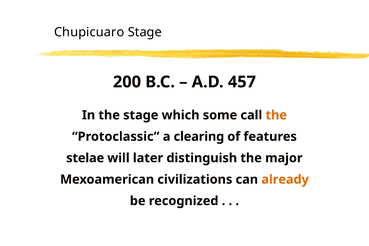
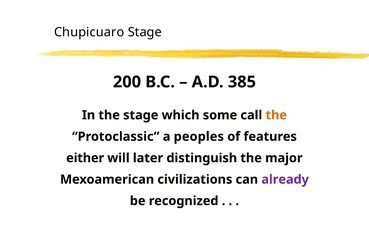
457: 457 -> 385
clearing: clearing -> peoples
stelae: stelae -> either
already colour: orange -> purple
